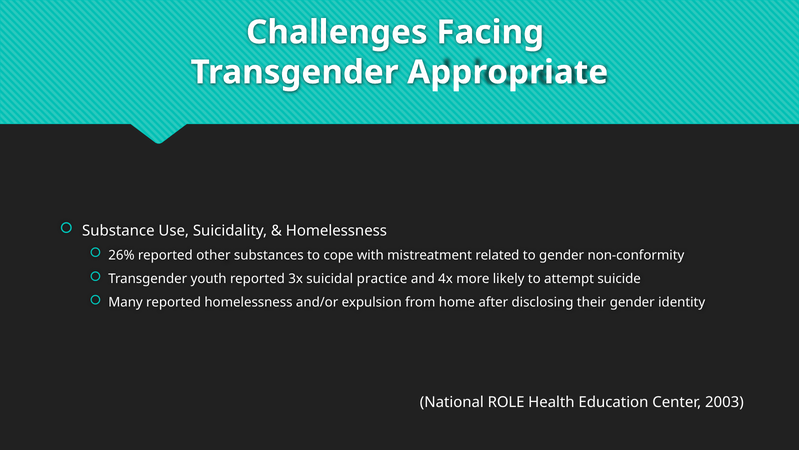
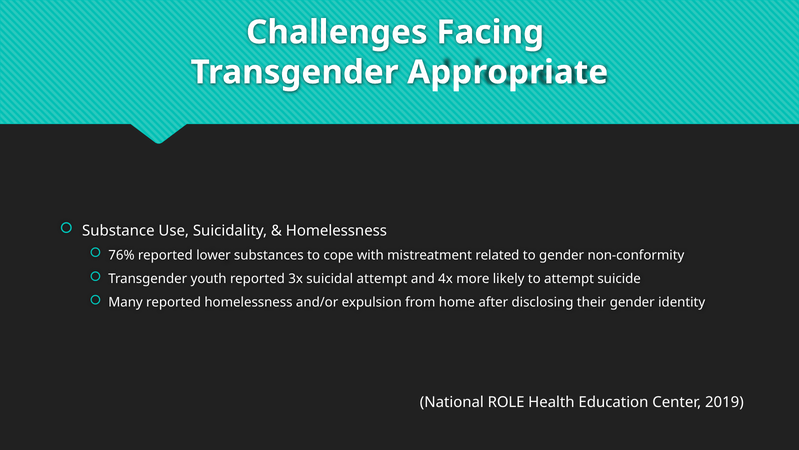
26%: 26% -> 76%
other: other -> lower
suicidal practice: practice -> attempt
2003: 2003 -> 2019
